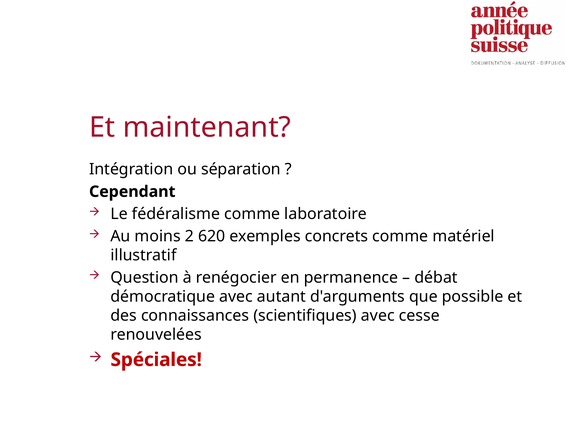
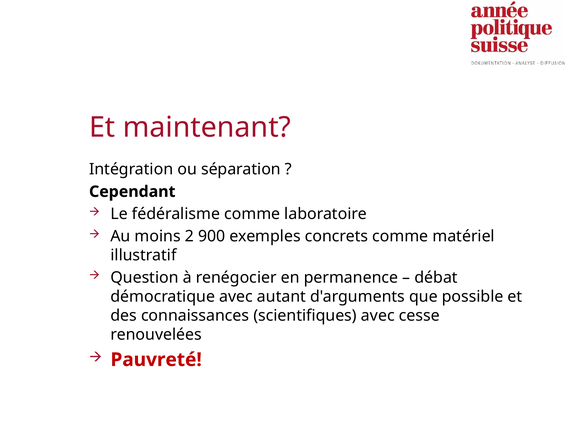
620: 620 -> 900
Spéciales: Spéciales -> Pauvreté
